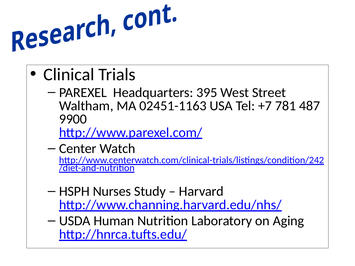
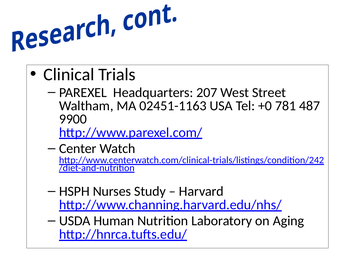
395: 395 -> 207
+7: +7 -> +0
